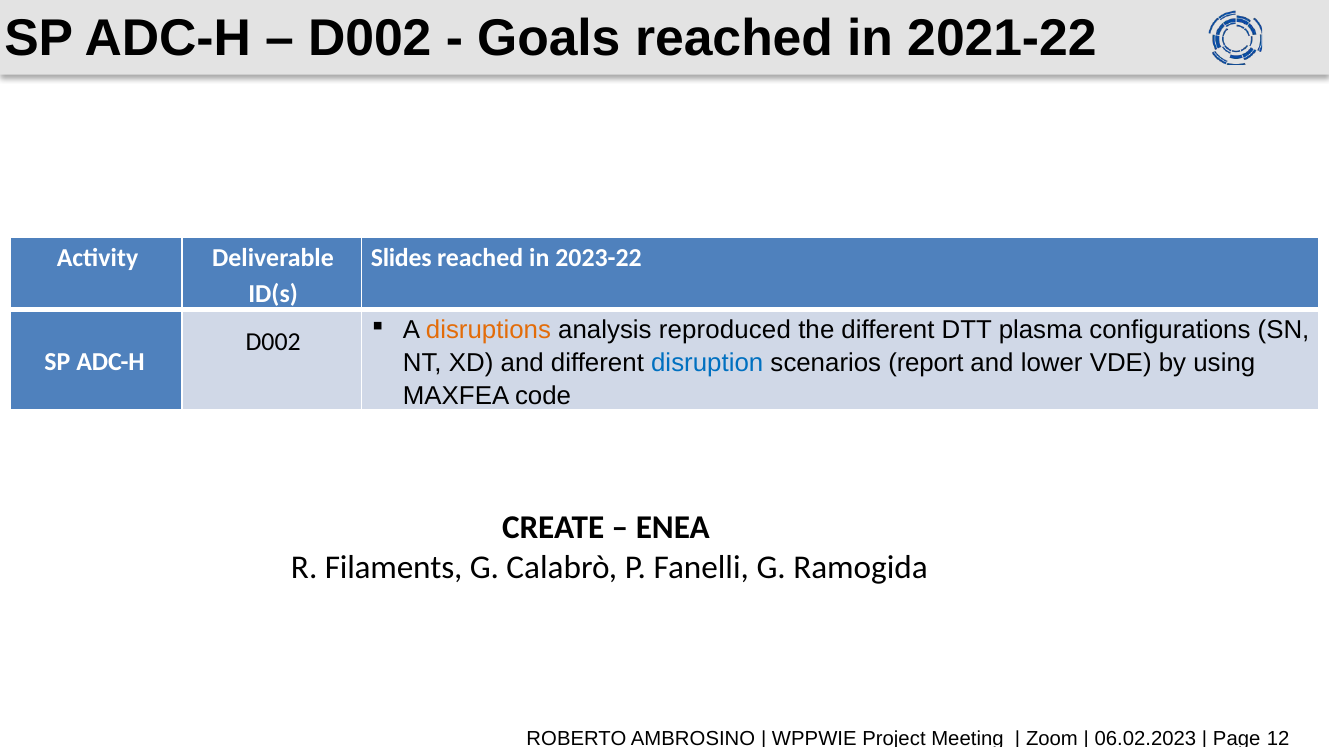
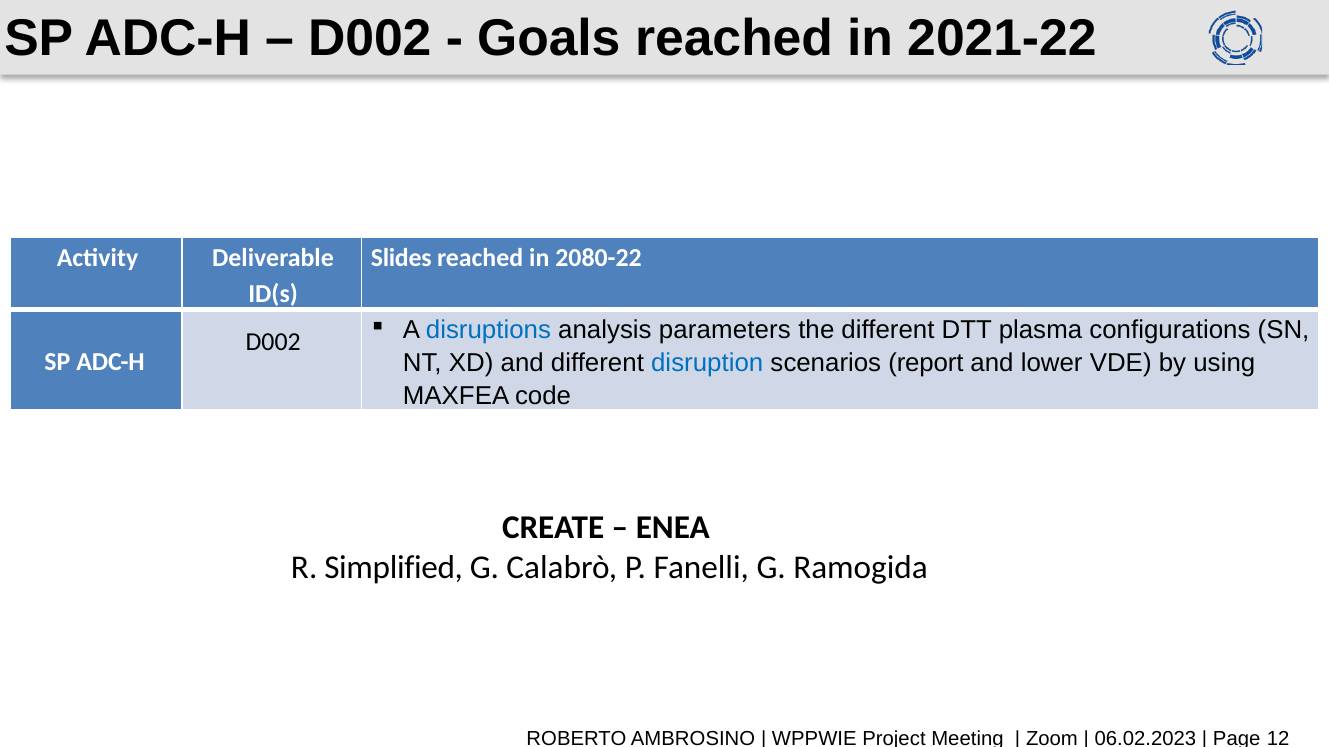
2023-22: 2023-22 -> 2080-22
disruptions colour: orange -> blue
reproduced: reproduced -> parameters
Filaments: Filaments -> Simplified
